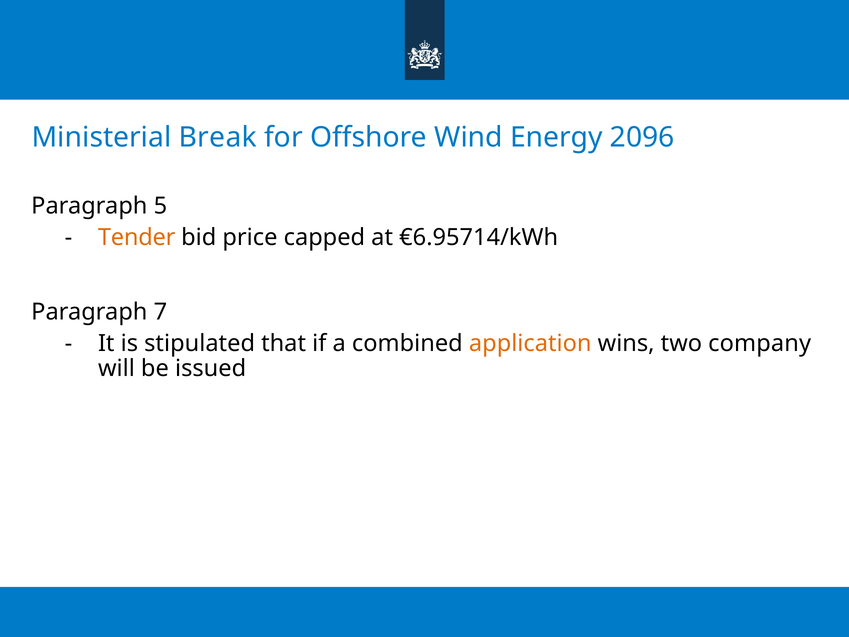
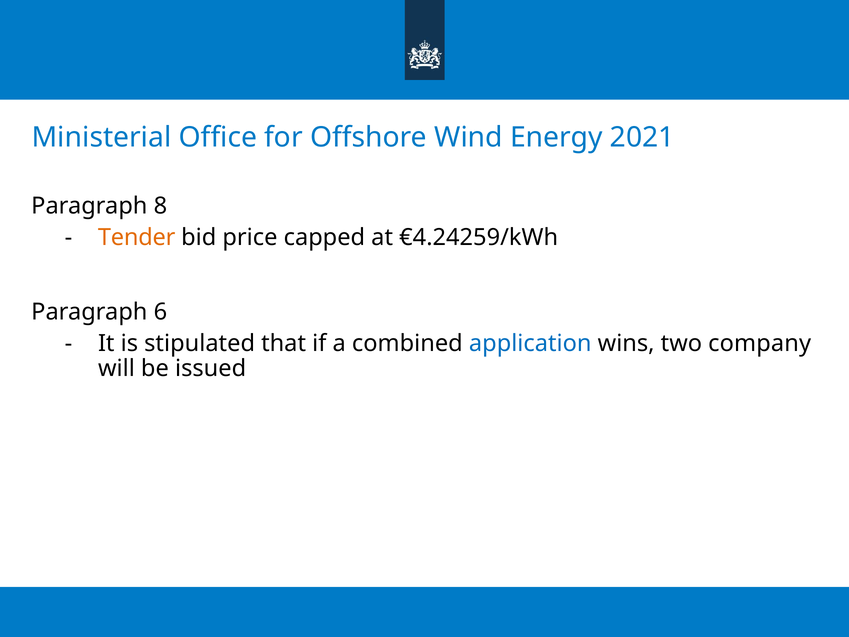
Break: Break -> Office
2096: 2096 -> 2021
5: 5 -> 8
€6.95714/kWh: €6.95714/kWh -> €4.24259/kWh
7: 7 -> 6
application colour: orange -> blue
